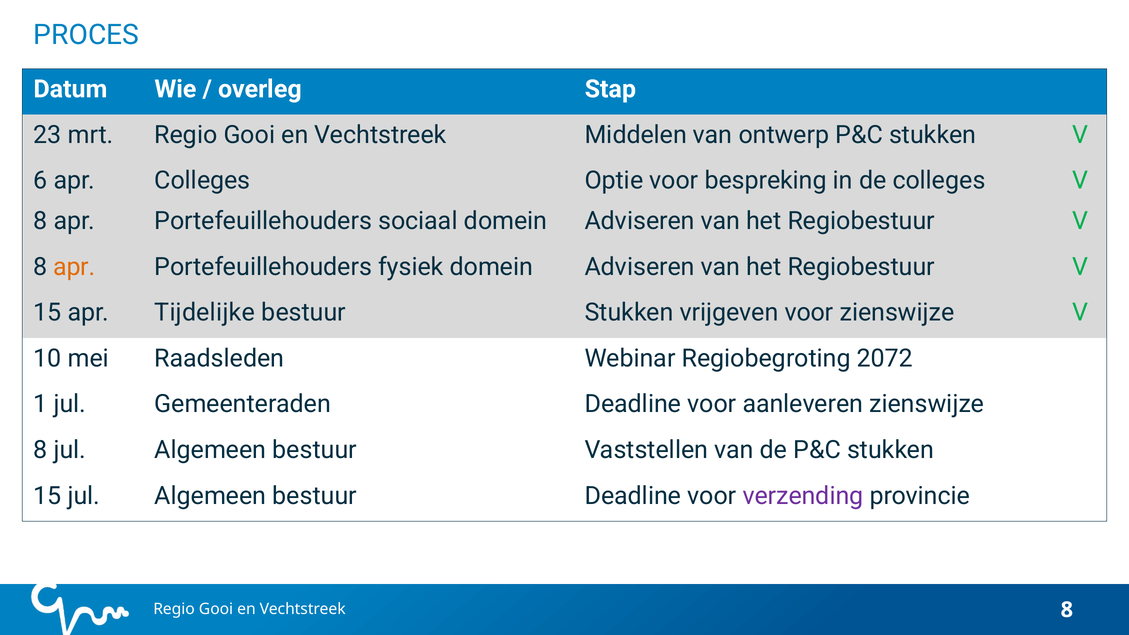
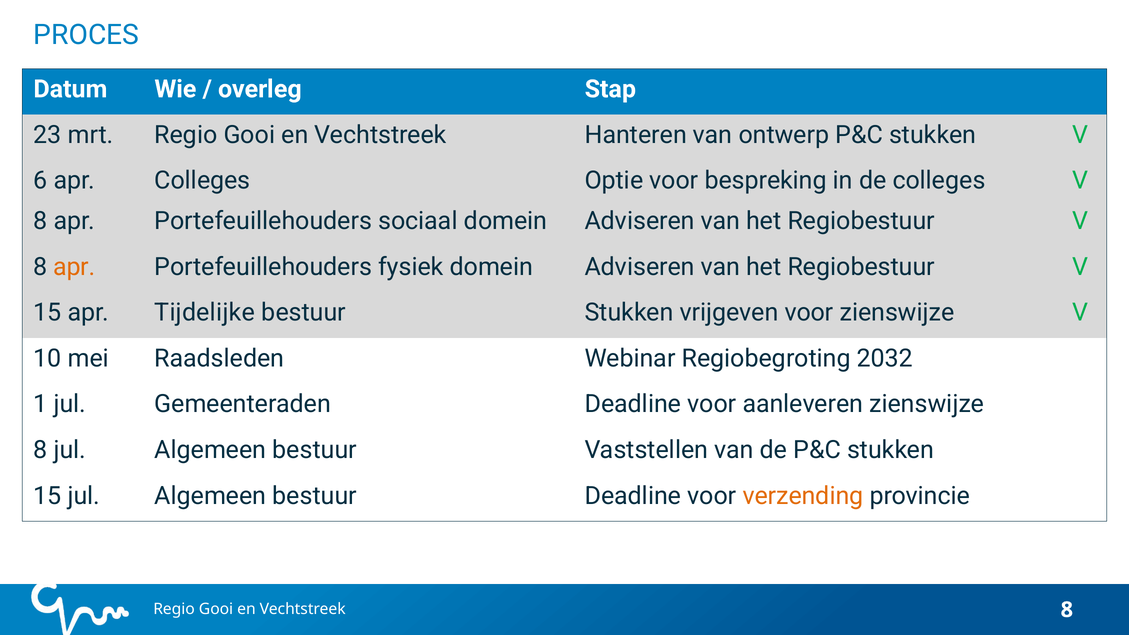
Middelen: Middelen -> Hanteren
2072: 2072 -> 2032
verzending colour: purple -> orange
